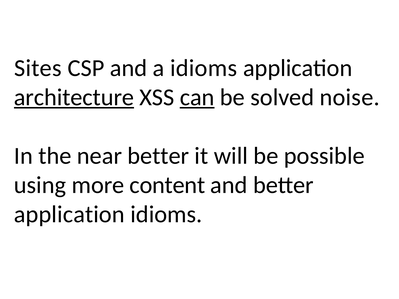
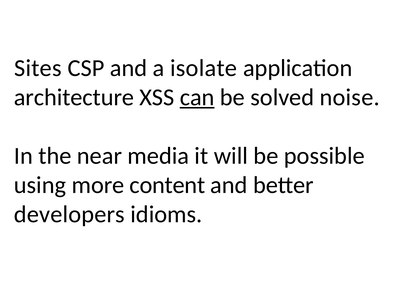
a idioms: idioms -> isolate
architecture underline: present -> none
near better: better -> media
application at (69, 214): application -> developers
